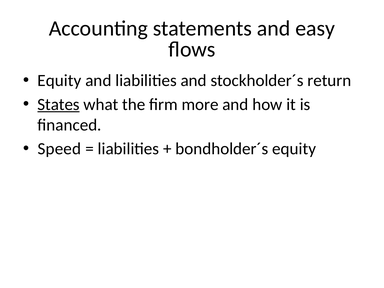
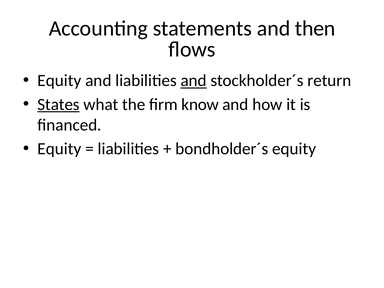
easy: easy -> then
and at (194, 81) underline: none -> present
more: more -> know
Speed at (59, 149): Speed -> Equity
